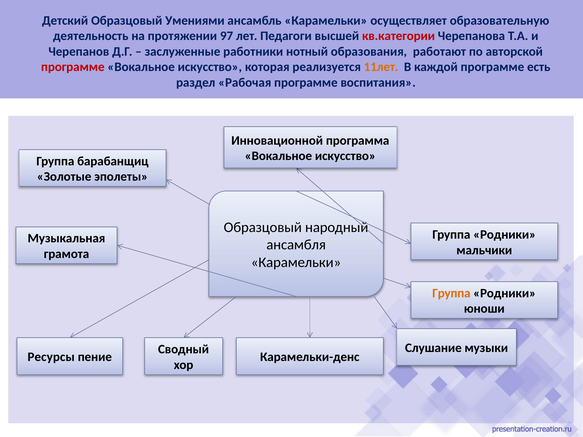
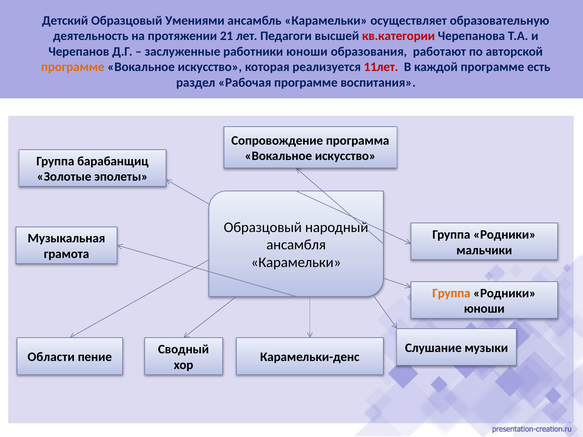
97: 97 -> 21
работники нотный: нотный -> юноши
программе at (73, 67) colour: red -> orange
11лет colour: orange -> red
Инновационной: Инновационной -> Сопровождение
Ресурсы: Ресурсы -> Области
